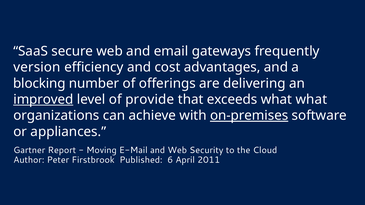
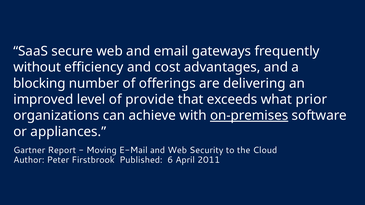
version: version -> without
improved underline: present -> none
what what: what -> prior
